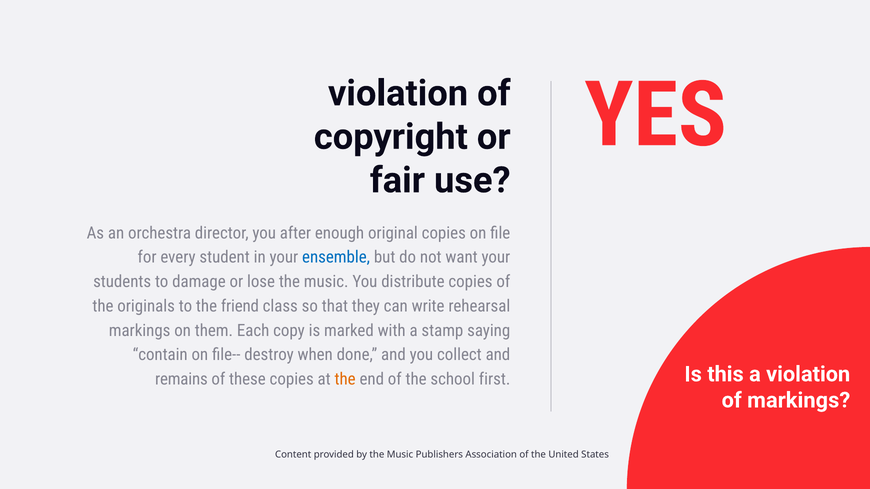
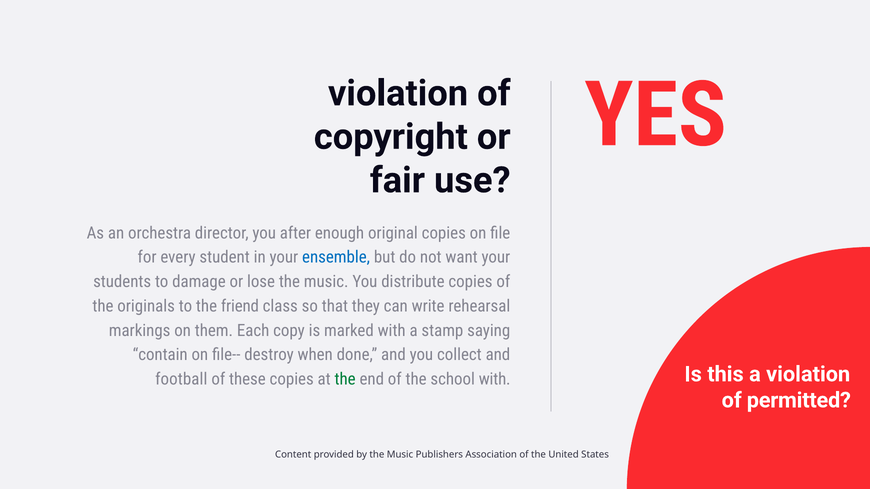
remains: remains -> football
the at (345, 379) colour: orange -> green
school first: first -> with
of markings: markings -> permitted
